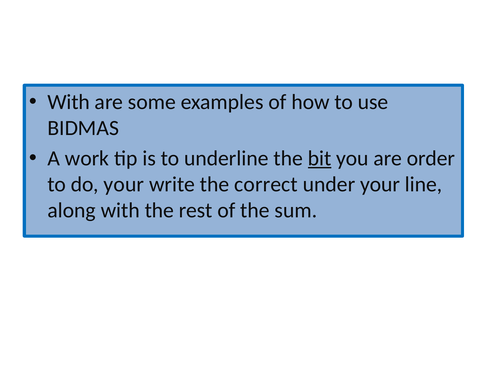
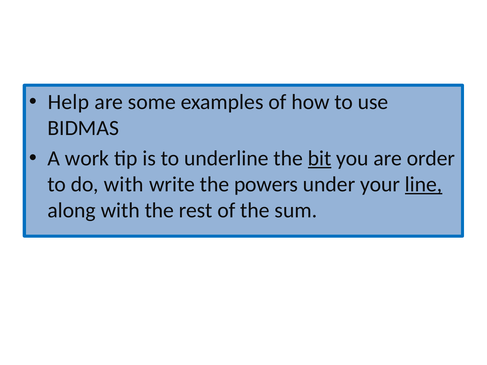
With at (69, 102): With -> Help
do your: your -> with
correct: correct -> powers
line underline: none -> present
